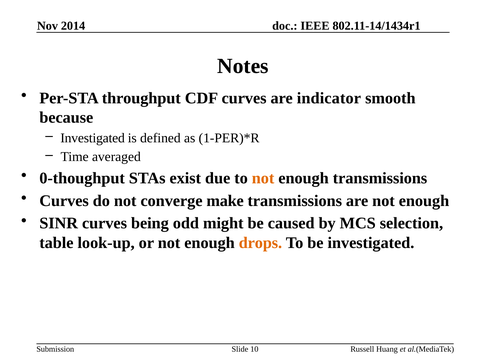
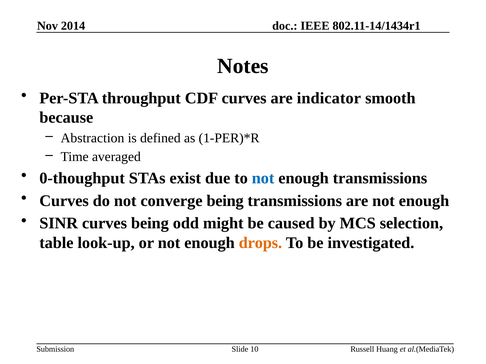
Investigated at (93, 138): Investigated -> Abstraction
not at (263, 178) colour: orange -> blue
converge make: make -> being
